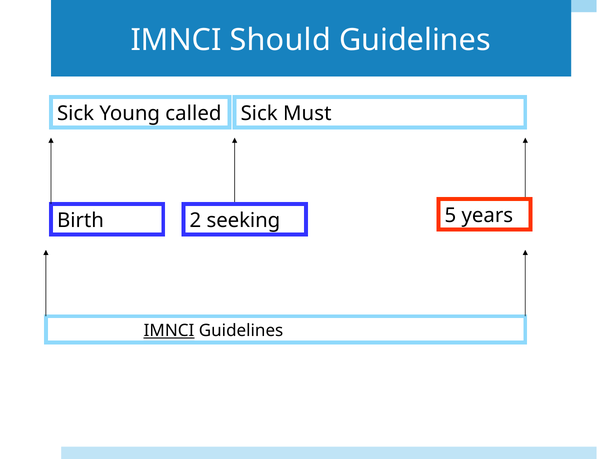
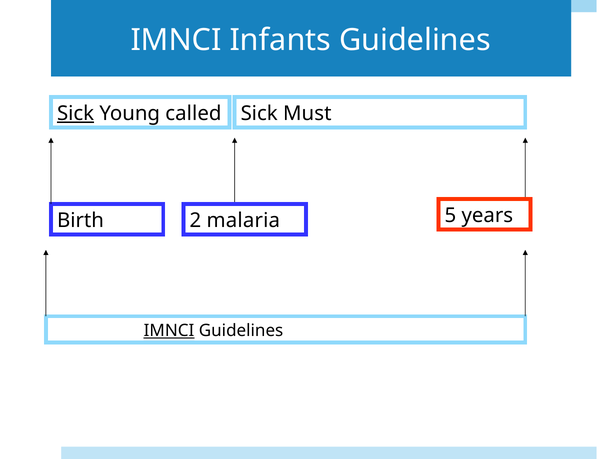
Should: Should -> Infants
Sick at (76, 114) underline: none -> present
seeking: seeking -> malaria
